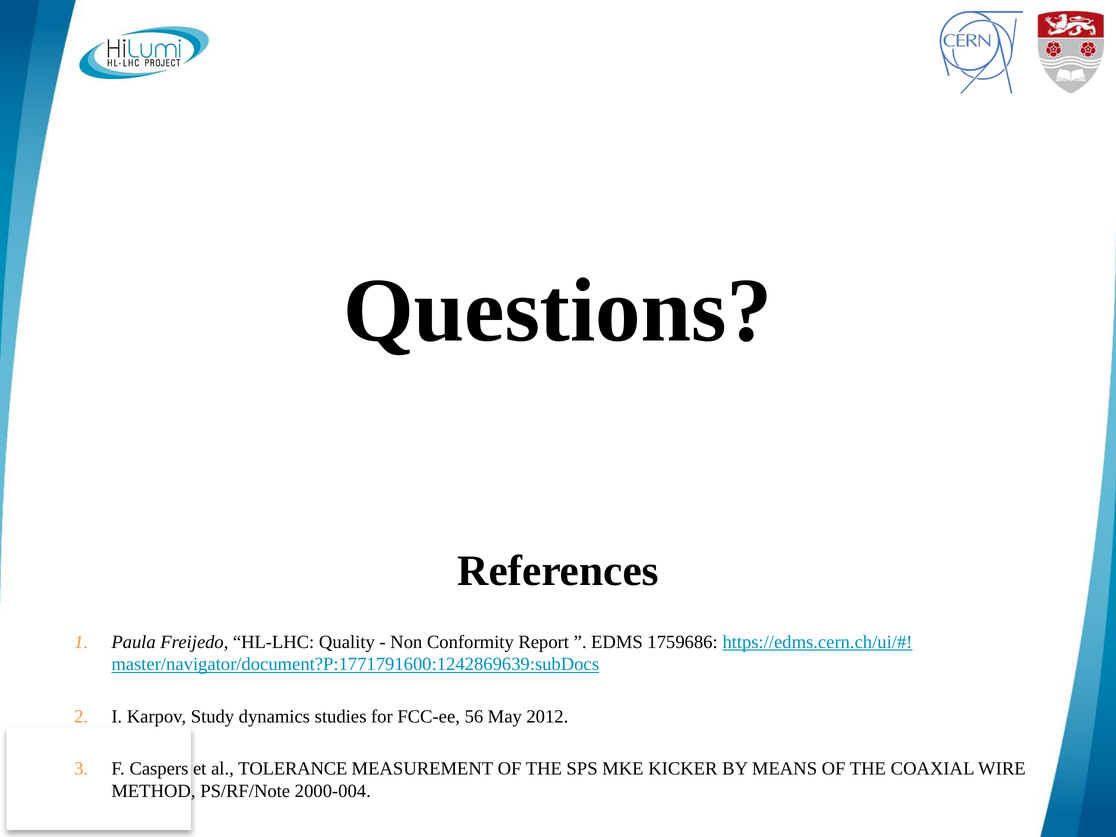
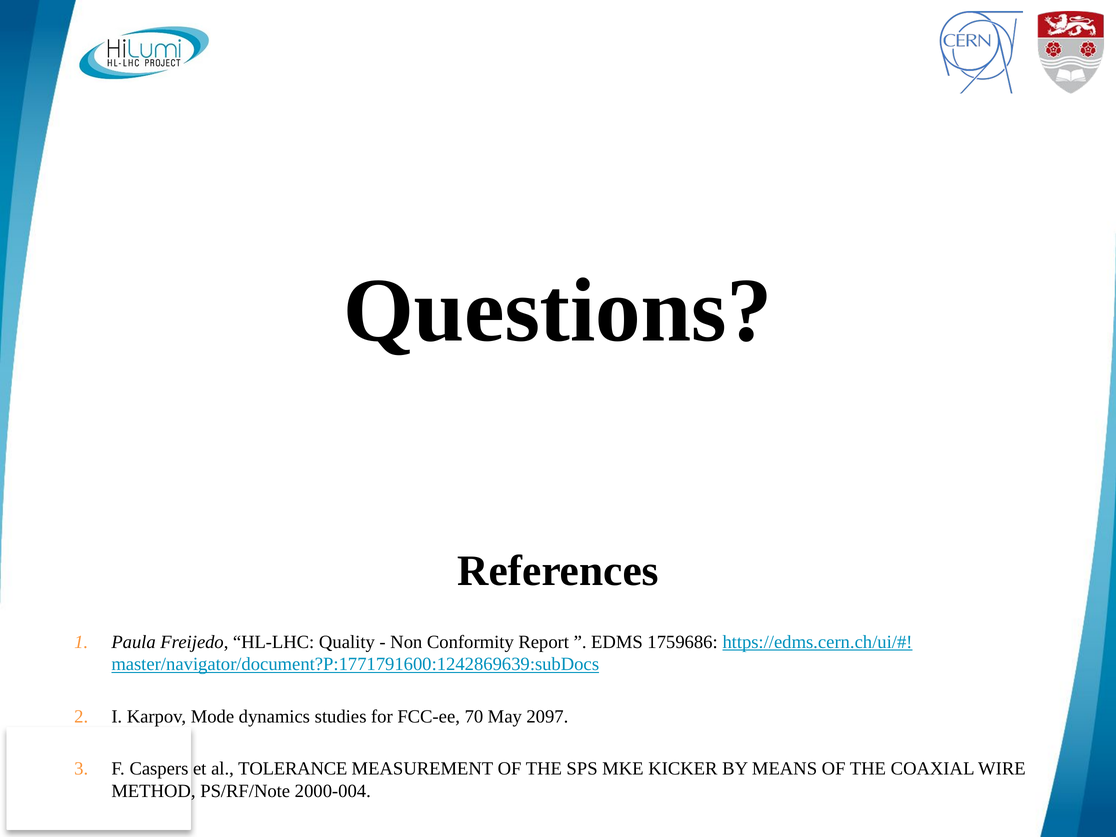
Study: Study -> Mode
56: 56 -> 70
2012: 2012 -> 2097
